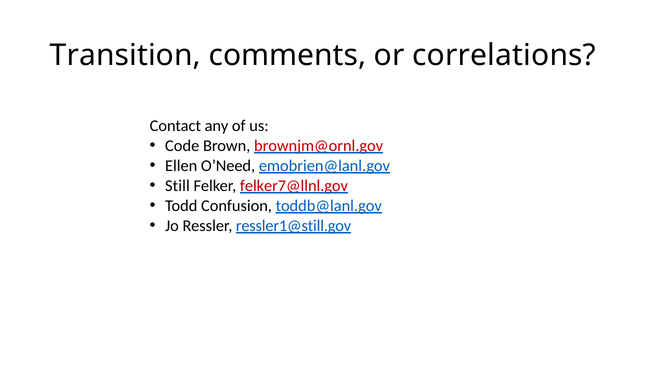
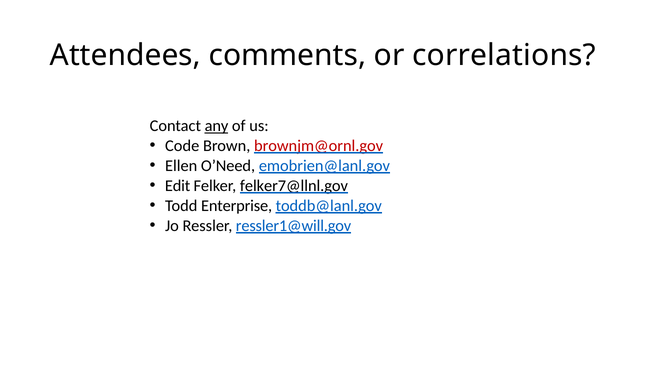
Transition: Transition -> Attendees
any underline: none -> present
Still: Still -> Edit
felker7@llnl.gov colour: red -> black
Confusion: Confusion -> Enterprise
ressler1@still.gov: ressler1@still.gov -> ressler1@will.gov
